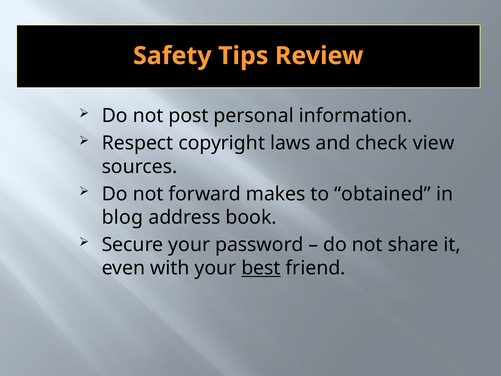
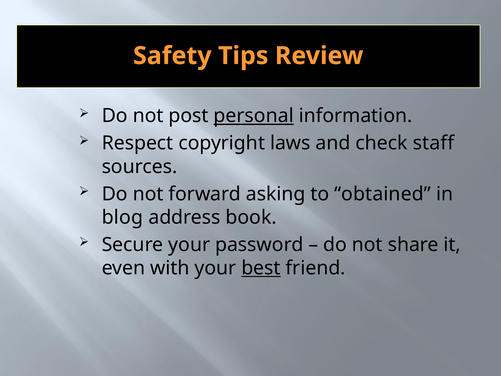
personal underline: none -> present
view: view -> staff
makes: makes -> asking
